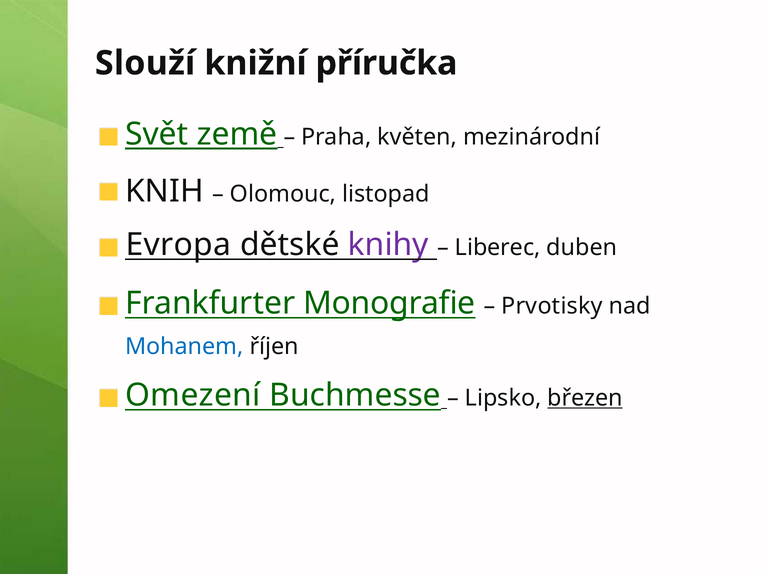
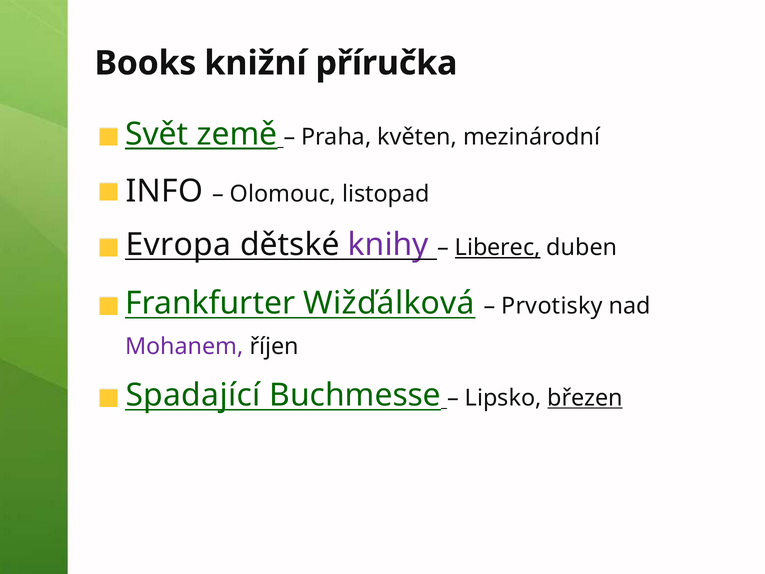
Slouží: Slouží -> Books
KNIH: KNIH -> INFO
Liberec underline: none -> present
Monografie: Monografie -> Wižďálková
Mohanem colour: blue -> purple
Omezení: Omezení -> Spadající
